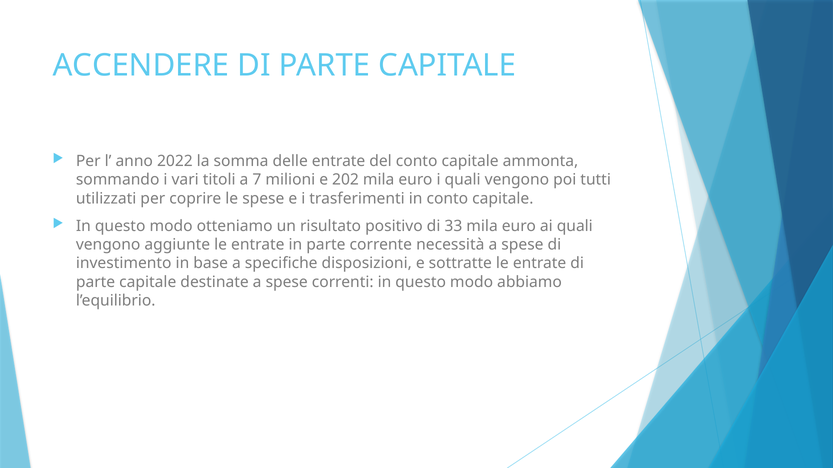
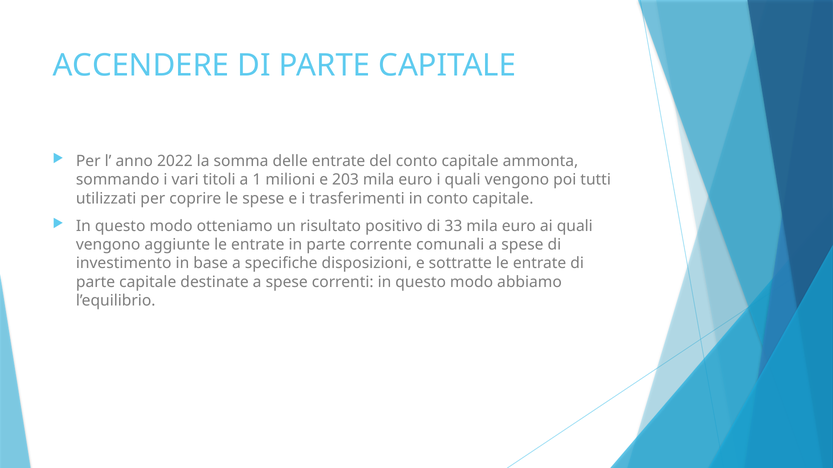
7: 7 -> 1
202: 202 -> 203
necessità: necessità -> comunali
